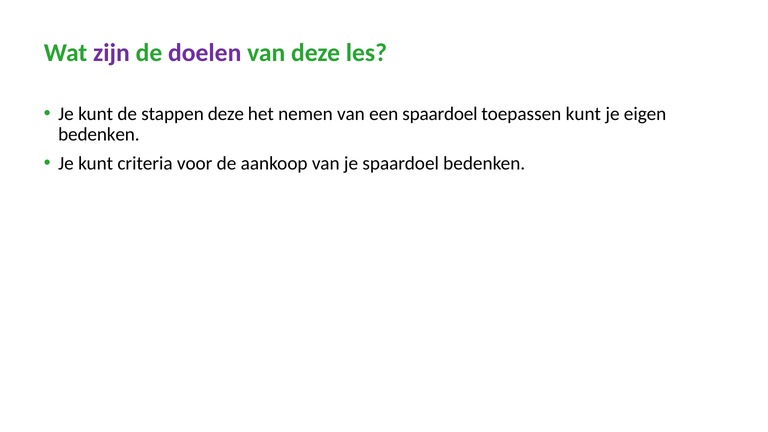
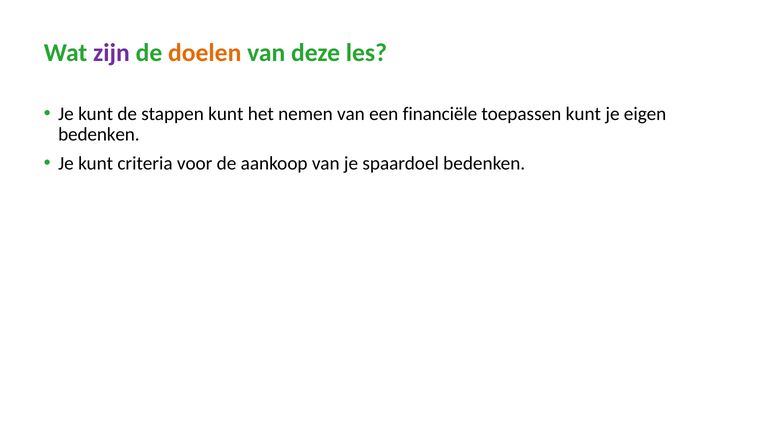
doelen colour: purple -> orange
stappen deze: deze -> kunt
een spaardoel: spaardoel -> financiële
